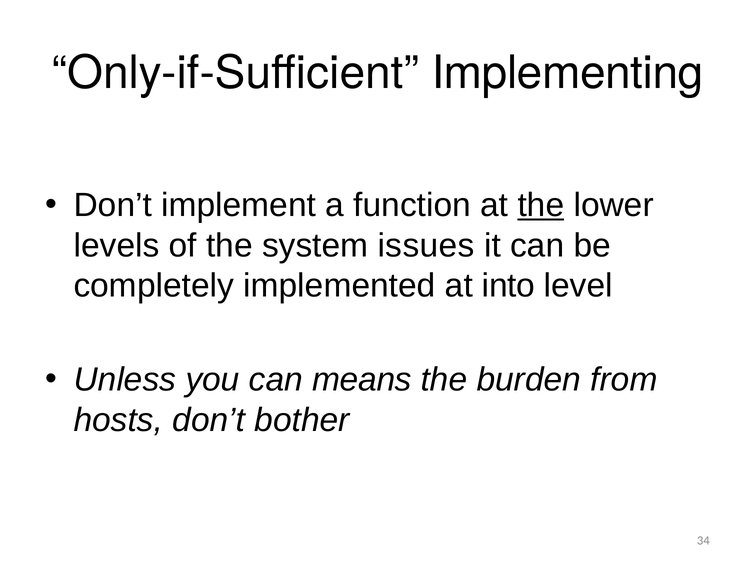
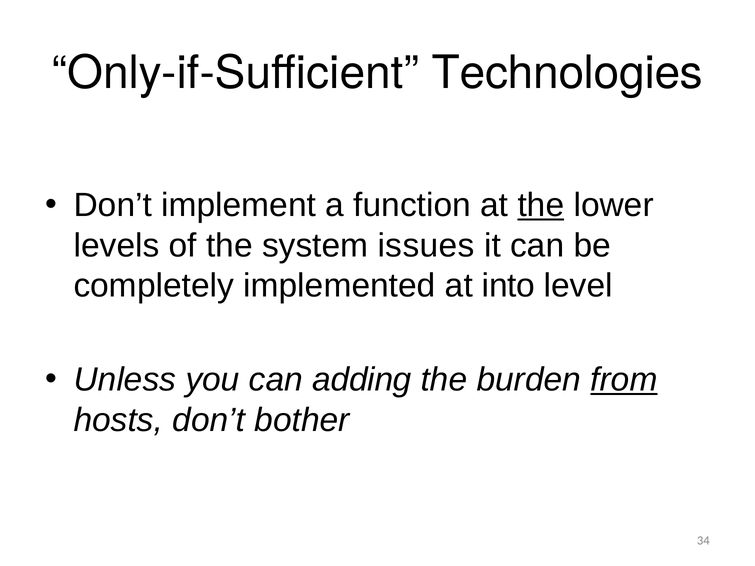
Implementing: Implementing -> Technologies
means: means -> adding
from underline: none -> present
